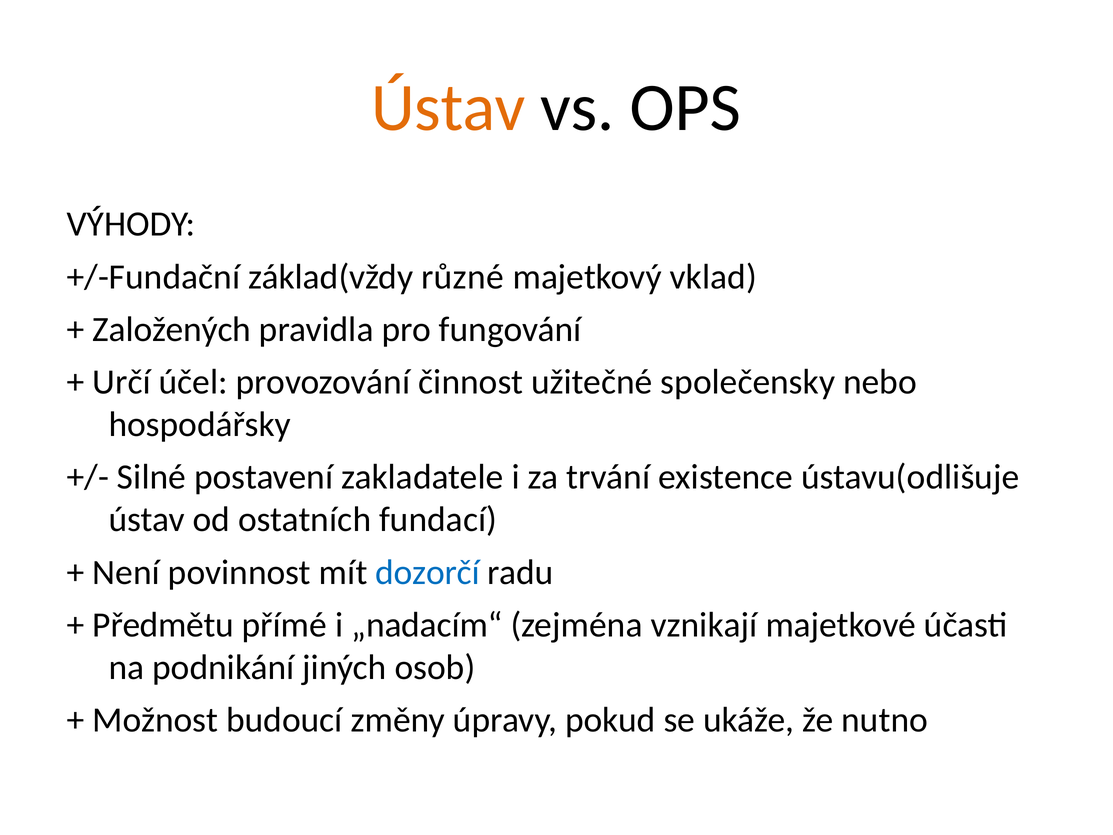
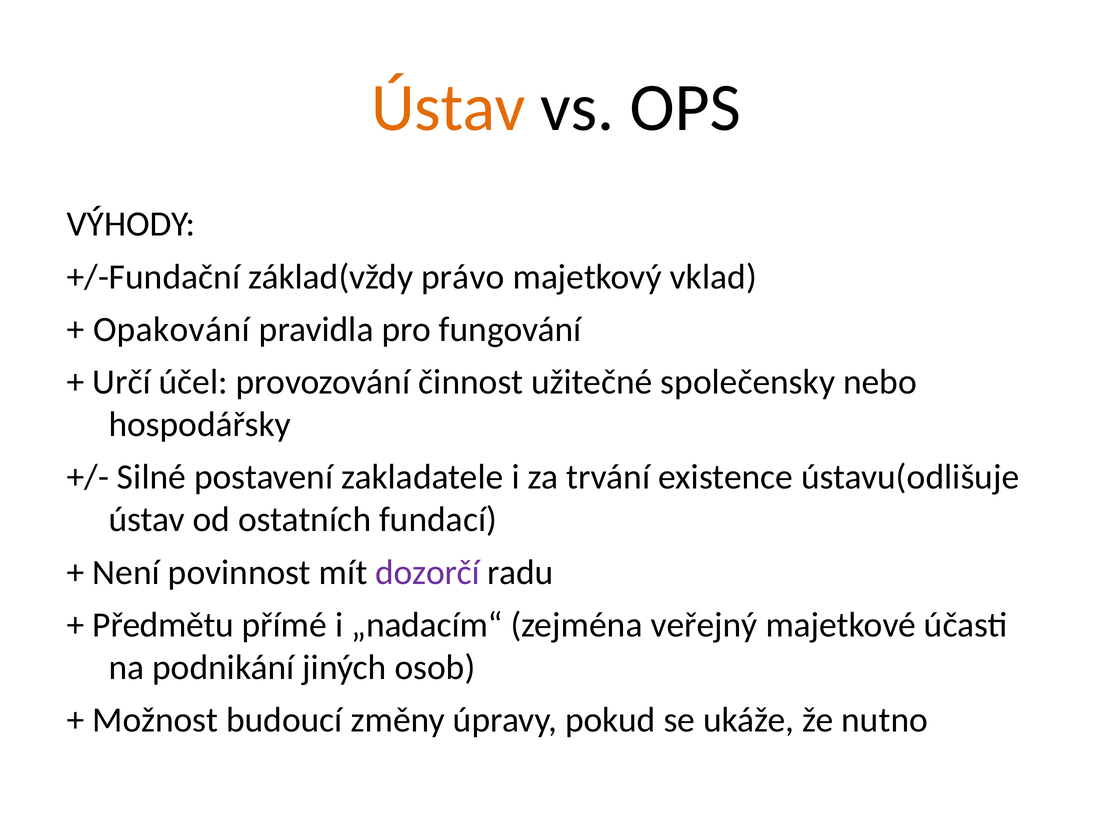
různé: různé -> právo
Založených: Založených -> Opakování
dozorčí colour: blue -> purple
vznikají: vznikají -> veřejný
